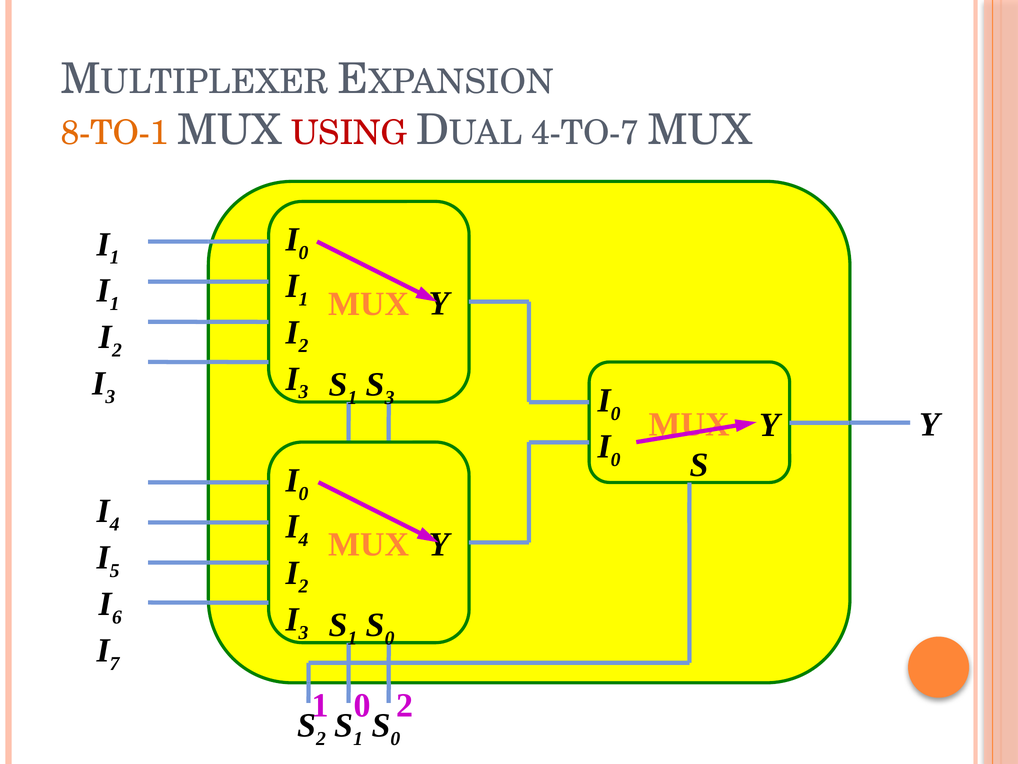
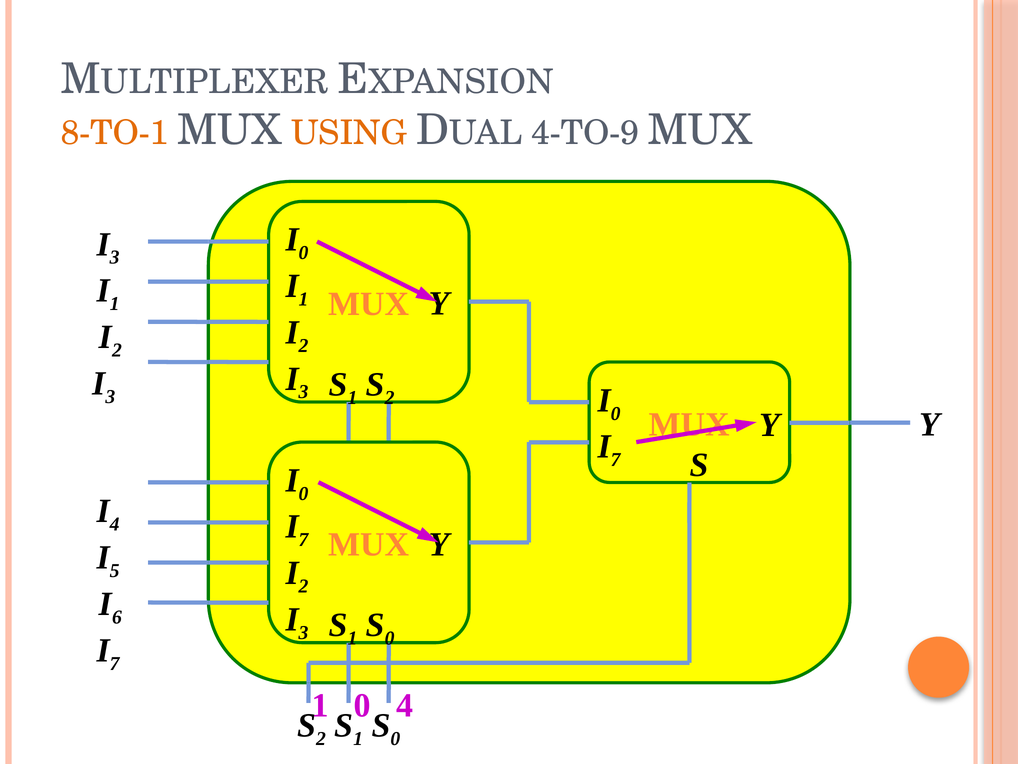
USING colour: red -> orange
4-TO-7: 4-TO-7 -> 4-TO-9
1 at (115, 257): 1 -> 3
1 S 3: 3 -> 2
0 at (616, 460): 0 -> 7
4 at (303, 540): 4 -> 7
0 2: 2 -> 4
